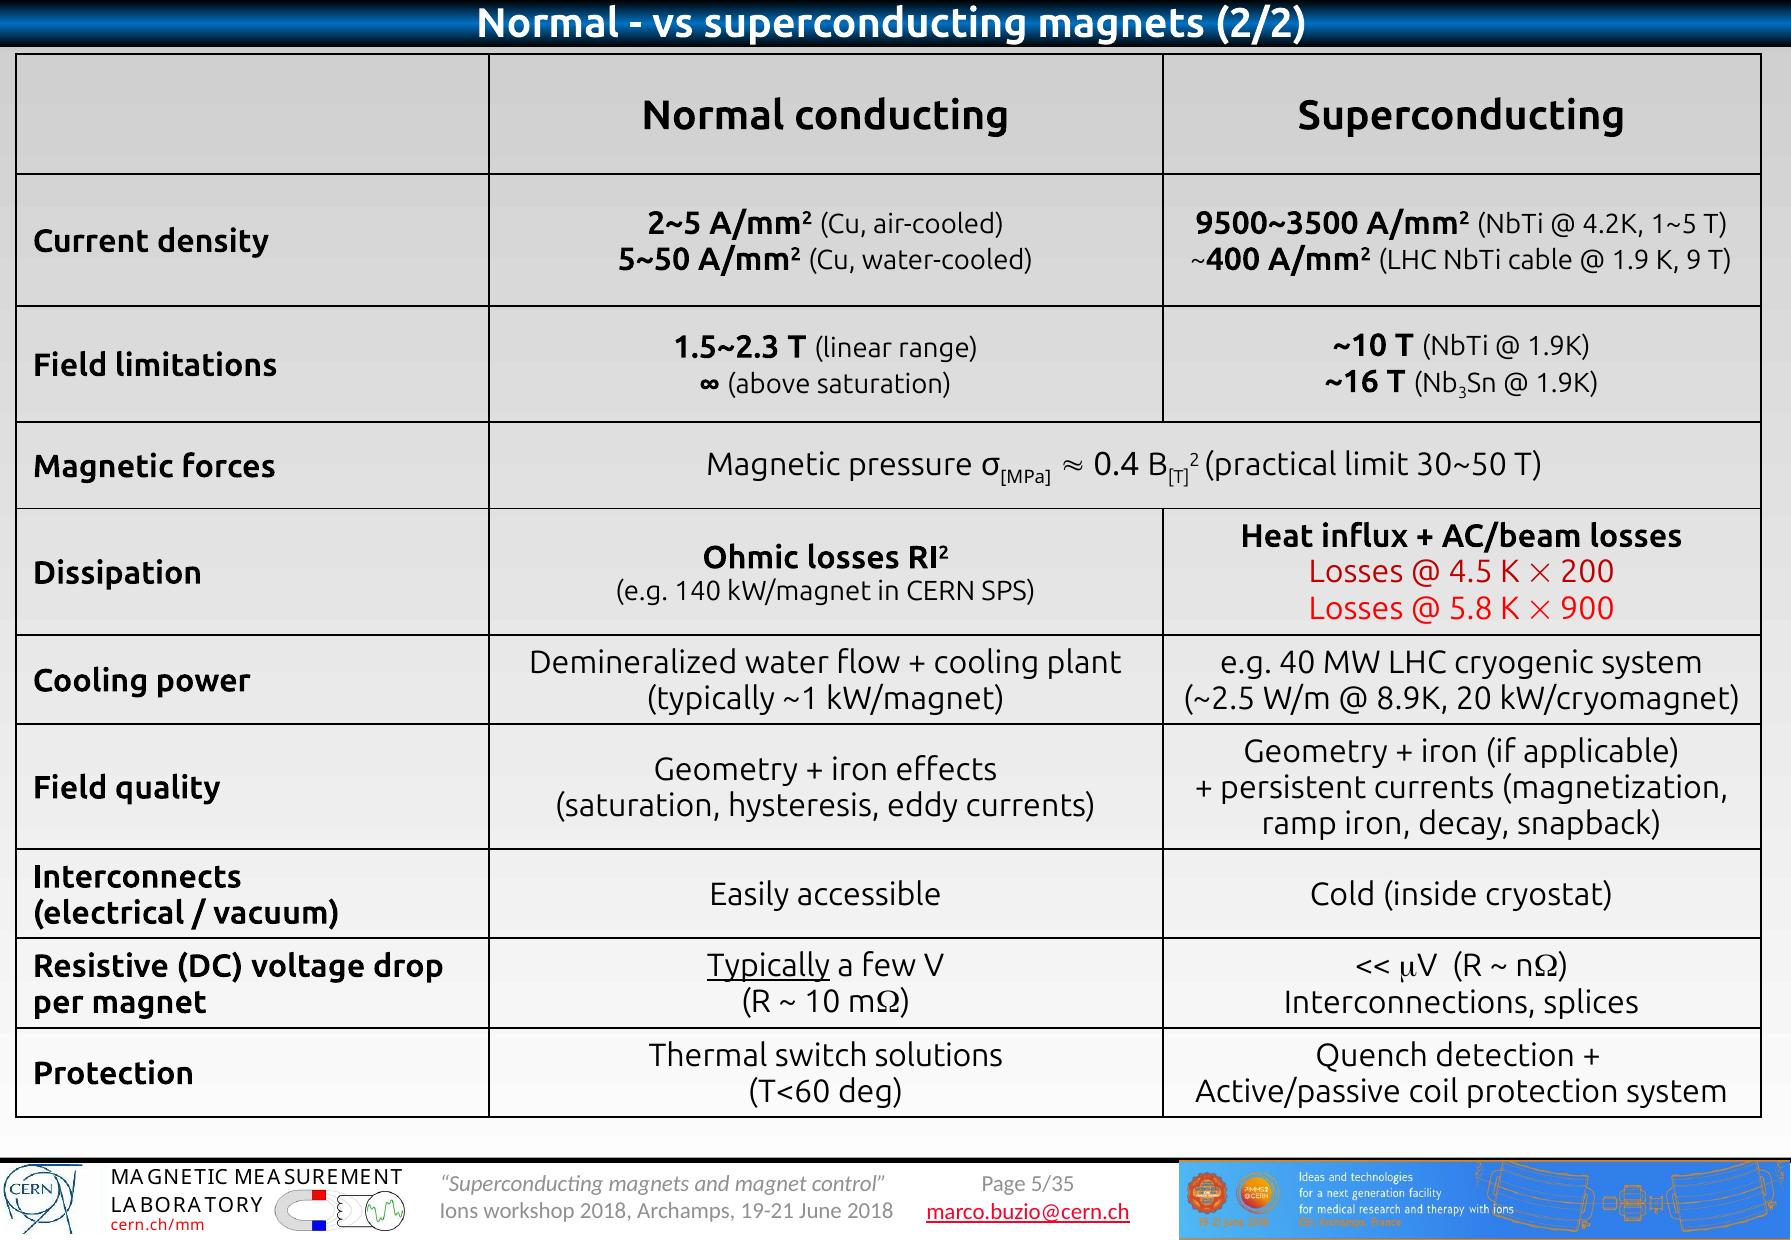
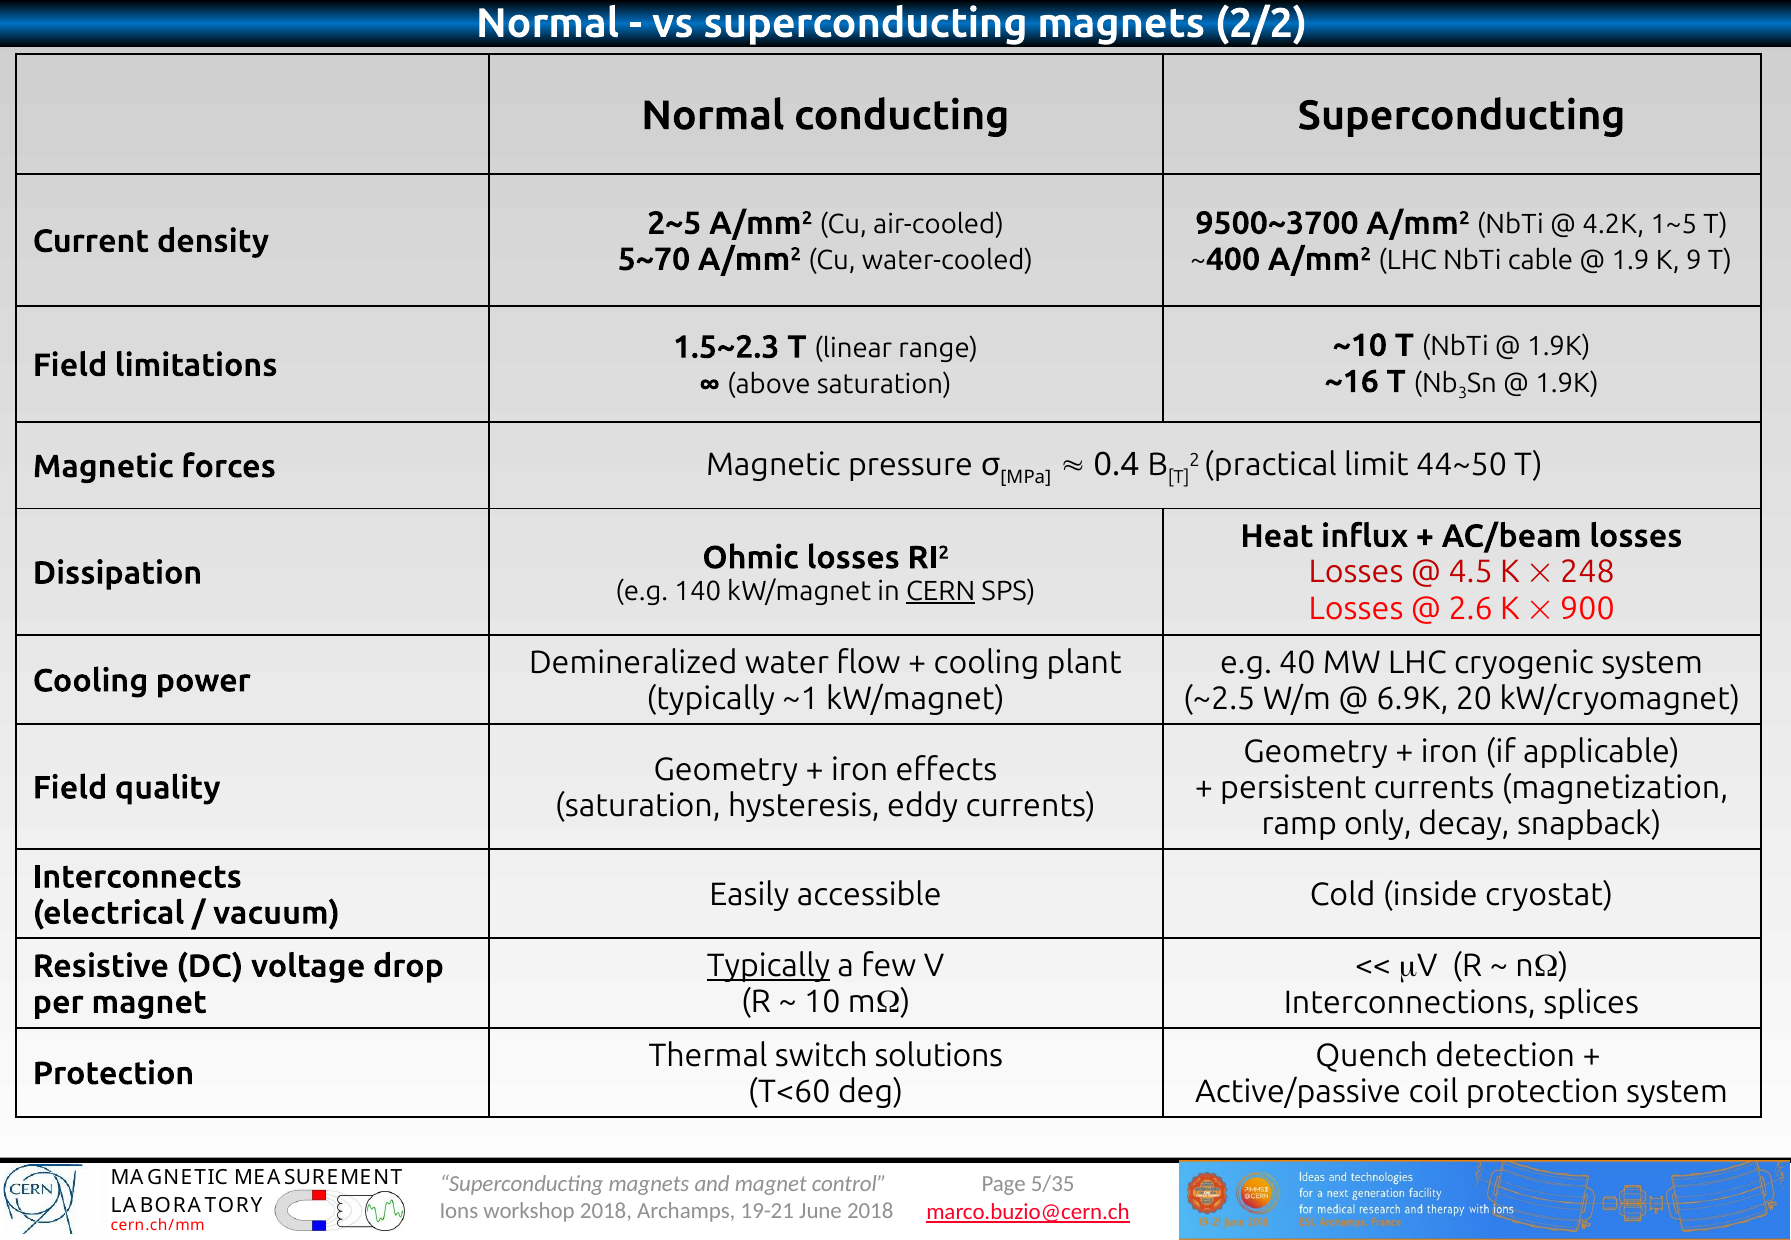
9500~3500: 9500~3500 -> 9500~3700
5~50: 5~50 -> 5~70
30~50: 30~50 -> 44~50
200: 200 -> 248
CERN underline: none -> present
5.8: 5.8 -> 2.6
8.9K: 8.9K -> 6.9K
ramp iron: iron -> only
